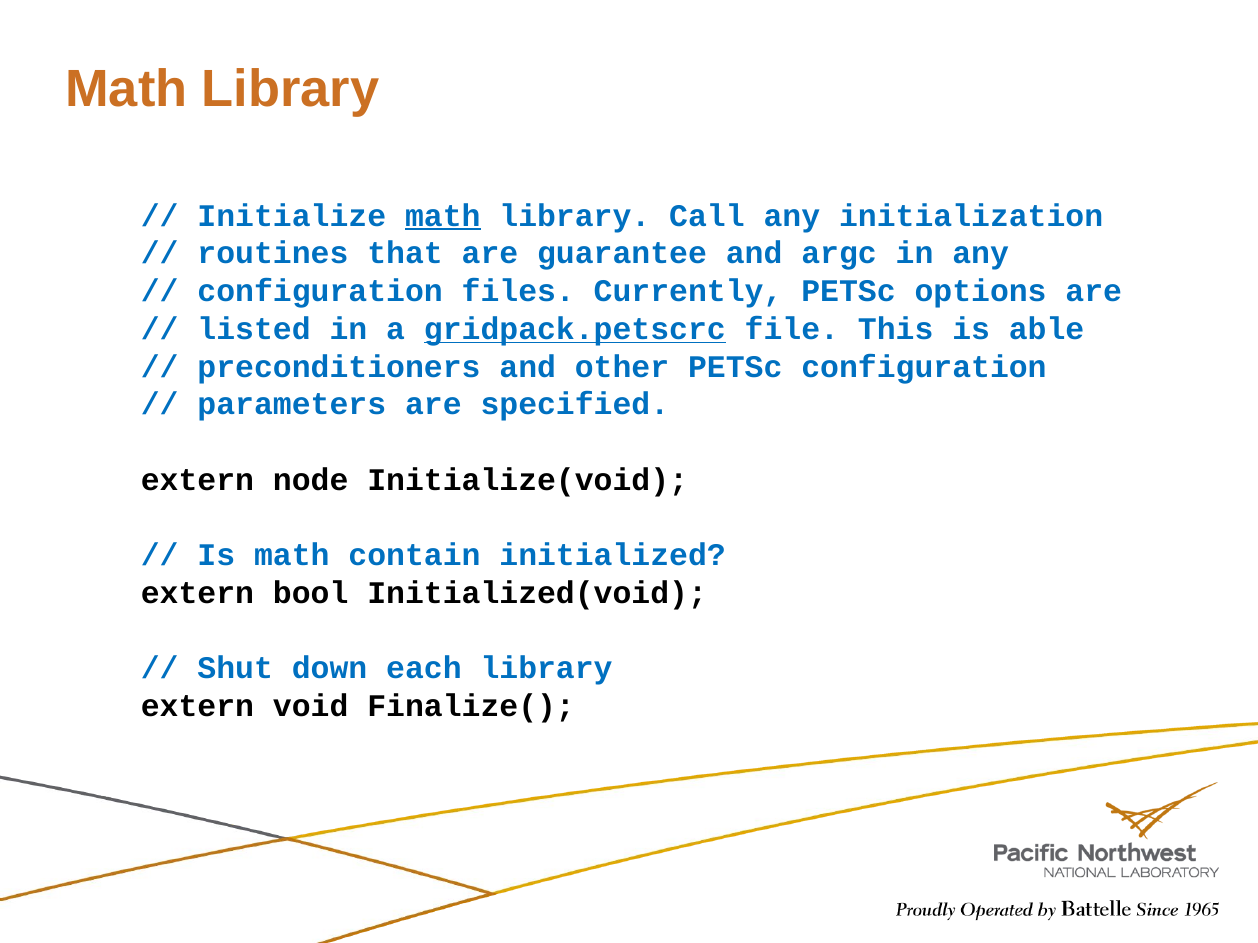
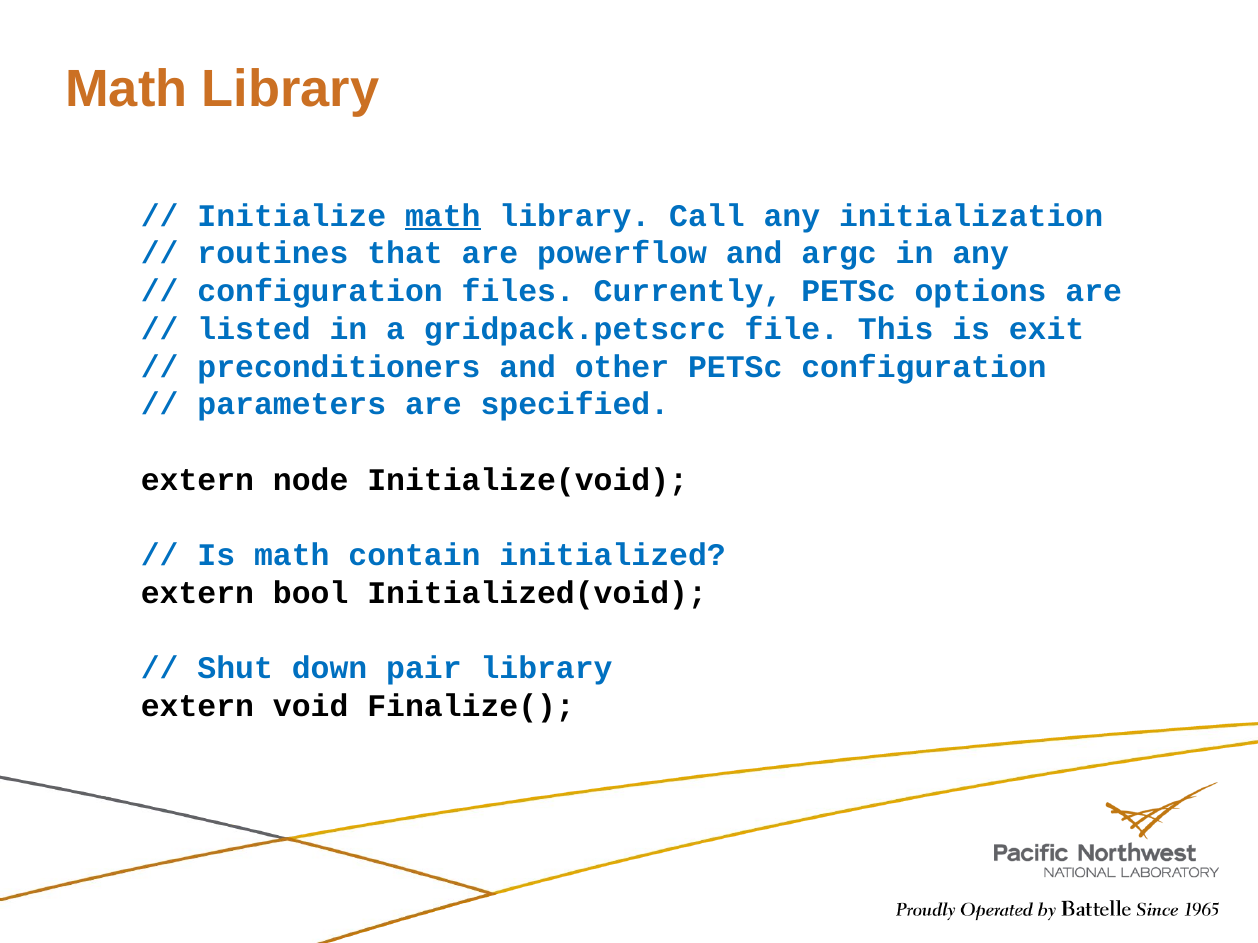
guarantee: guarantee -> powerflow
gridpack.petscrc underline: present -> none
able: able -> exit
each: each -> pair
